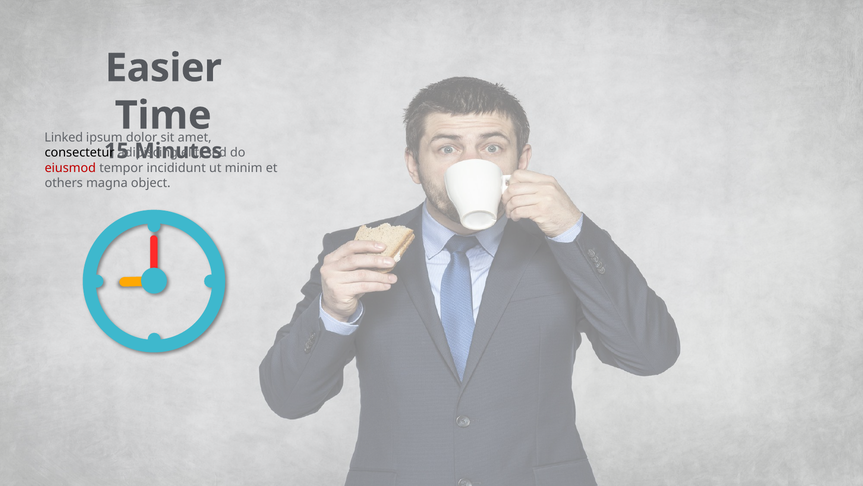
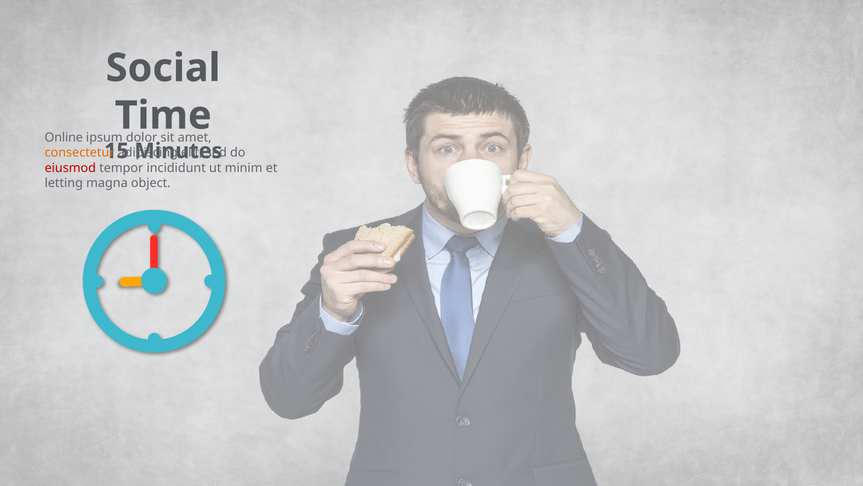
Easier: Easier -> Social
Linked: Linked -> Online
consectetur colour: black -> orange
others: others -> letting
